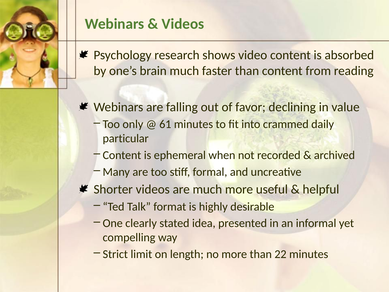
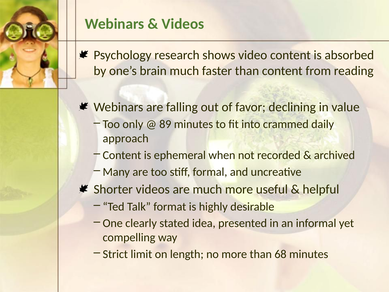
61: 61 -> 89
particular: particular -> approach
22: 22 -> 68
